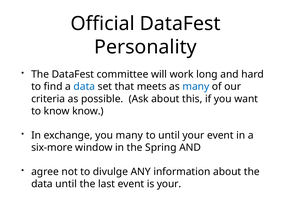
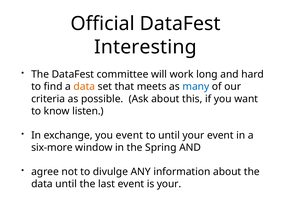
Personality: Personality -> Interesting
data at (84, 87) colour: blue -> orange
know know: know -> listen
you many: many -> event
